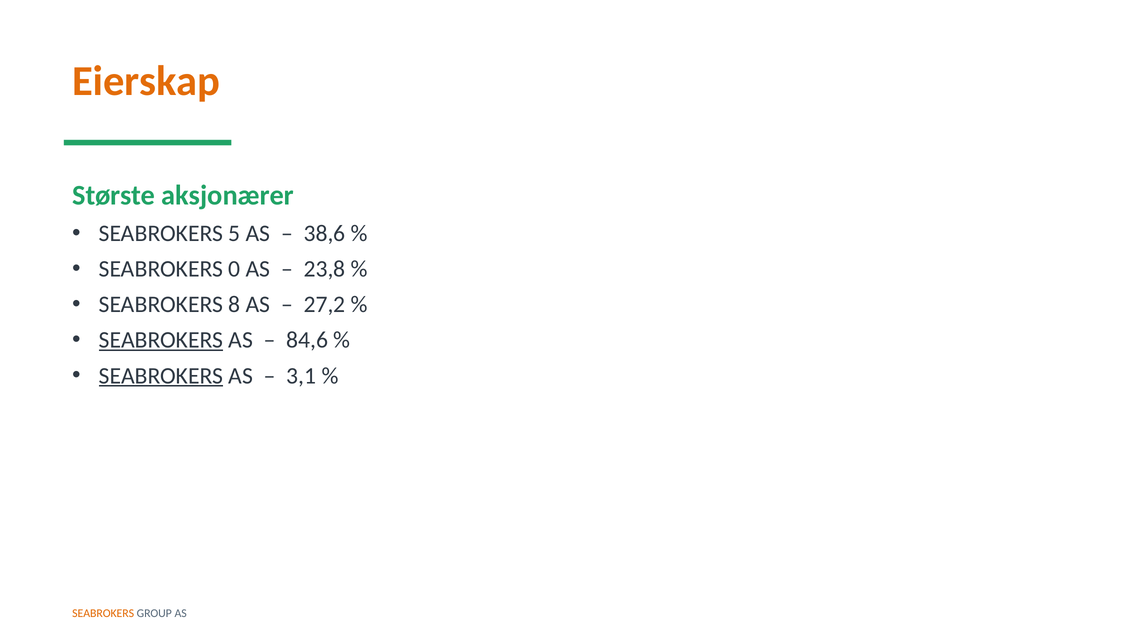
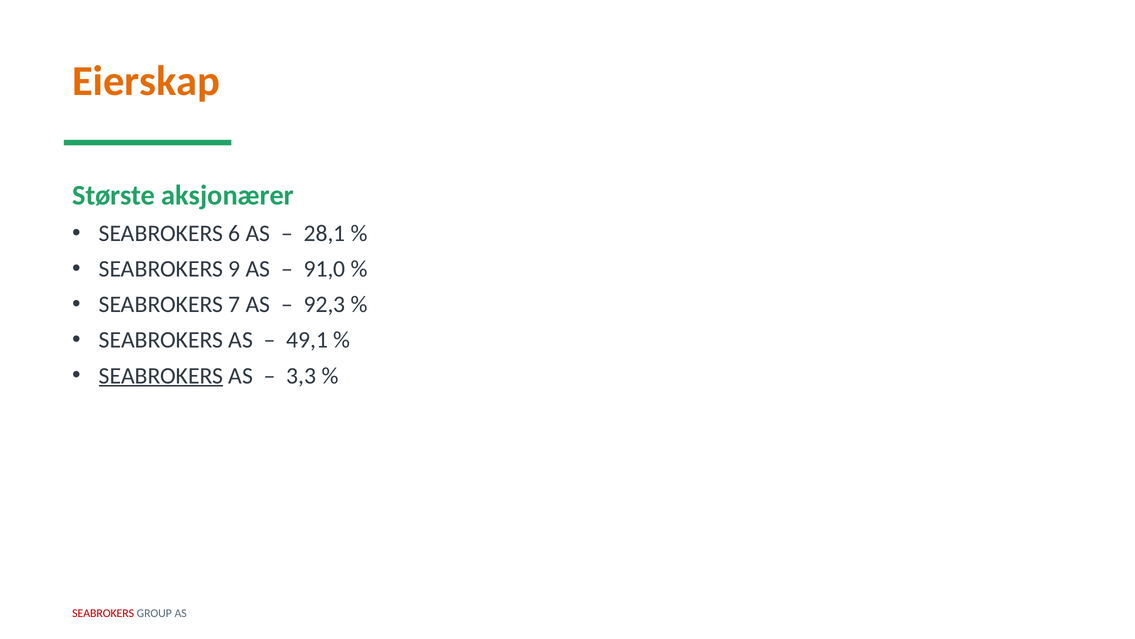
5: 5 -> 6
38,6: 38,6 -> 28,1
0: 0 -> 9
23,8: 23,8 -> 91,0
8: 8 -> 7
27,2: 27,2 -> 92,3
SEABROKERS at (161, 340) underline: present -> none
84,6: 84,6 -> 49,1
3,1: 3,1 -> 3,3
SEABROKERS at (103, 613) colour: orange -> red
